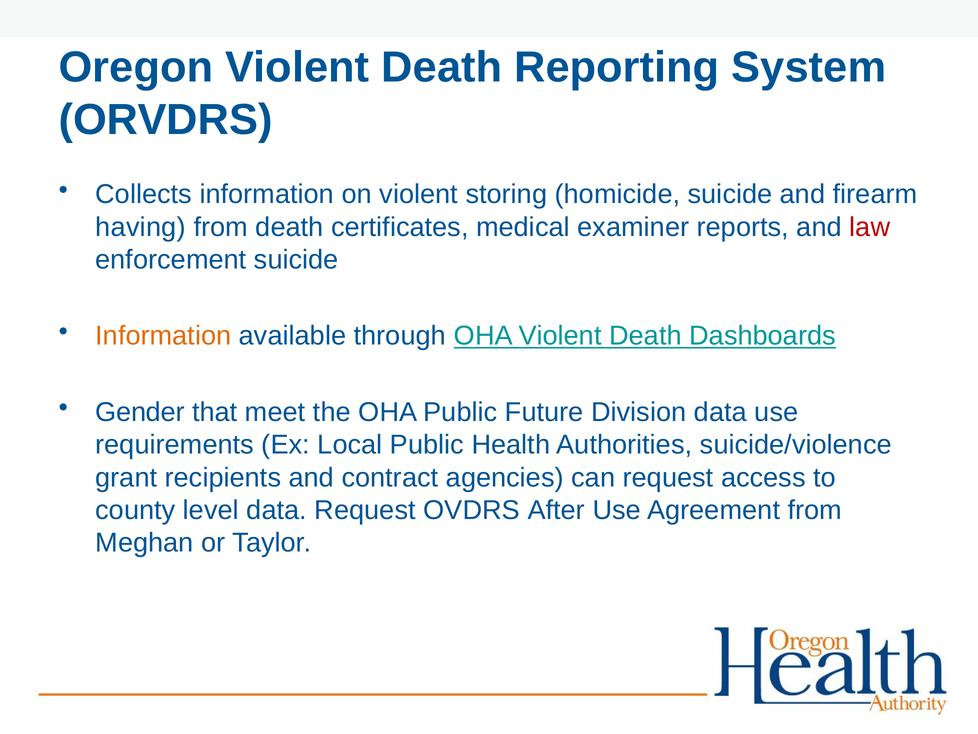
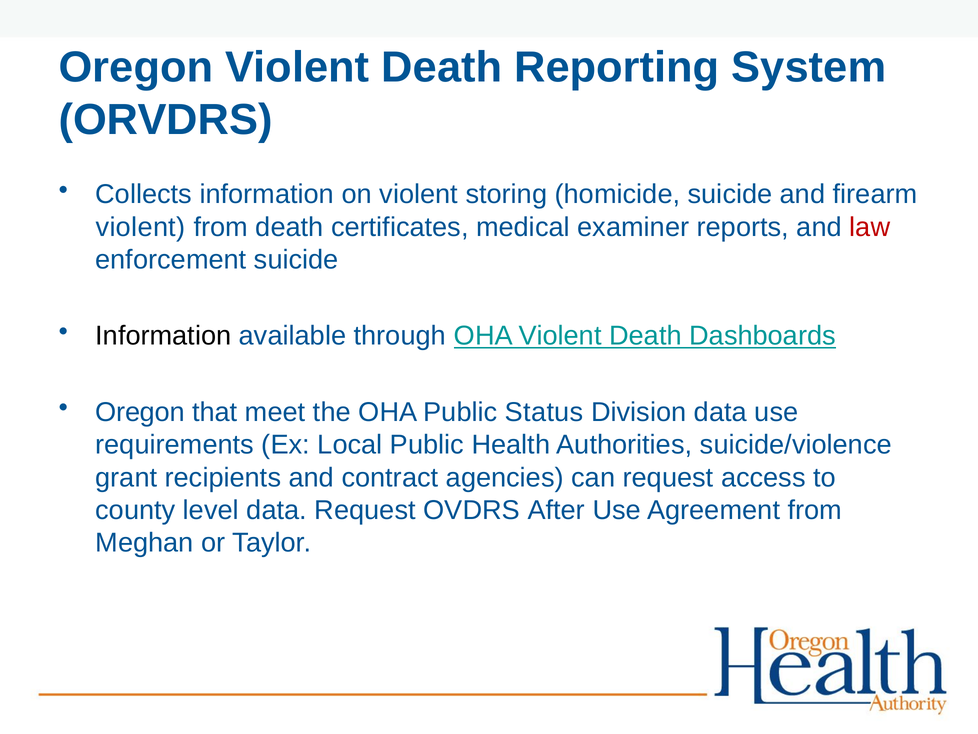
having at (141, 227): having -> violent
Information at (163, 336) colour: orange -> black
Gender at (140, 412): Gender -> Oregon
Future: Future -> Status
